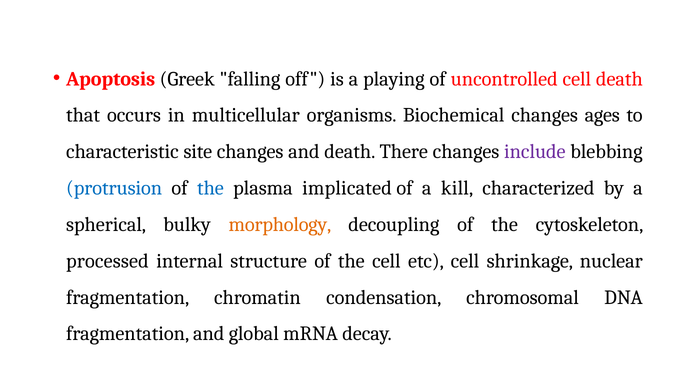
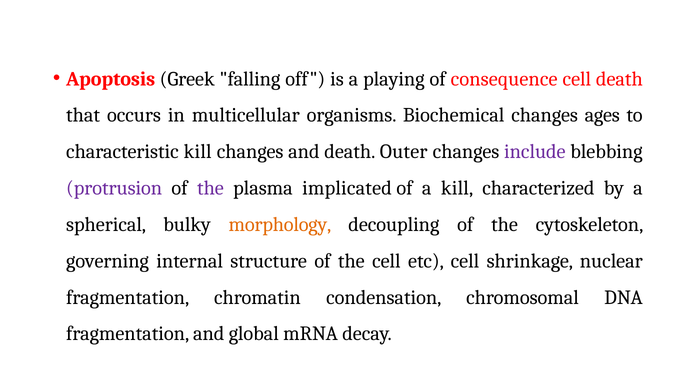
uncontrolled: uncontrolled -> consequence
characteristic site: site -> kill
There: There -> Outer
protrusion colour: blue -> purple
the at (210, 188) colour: blue -> purple
processed: processed -> governing
